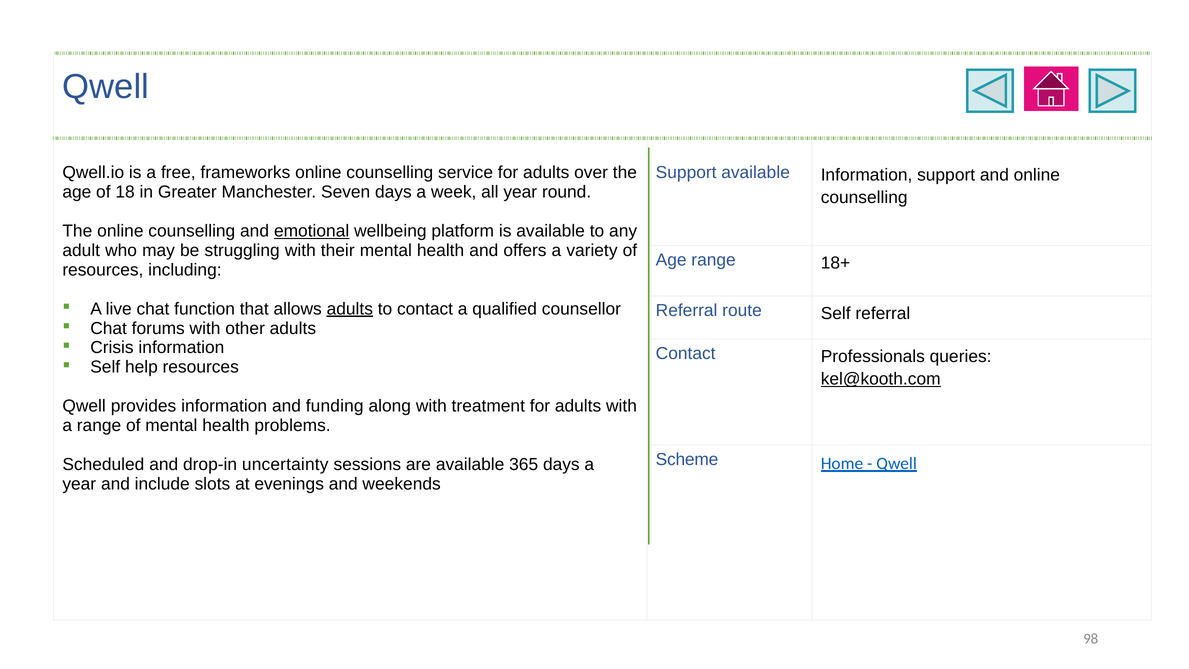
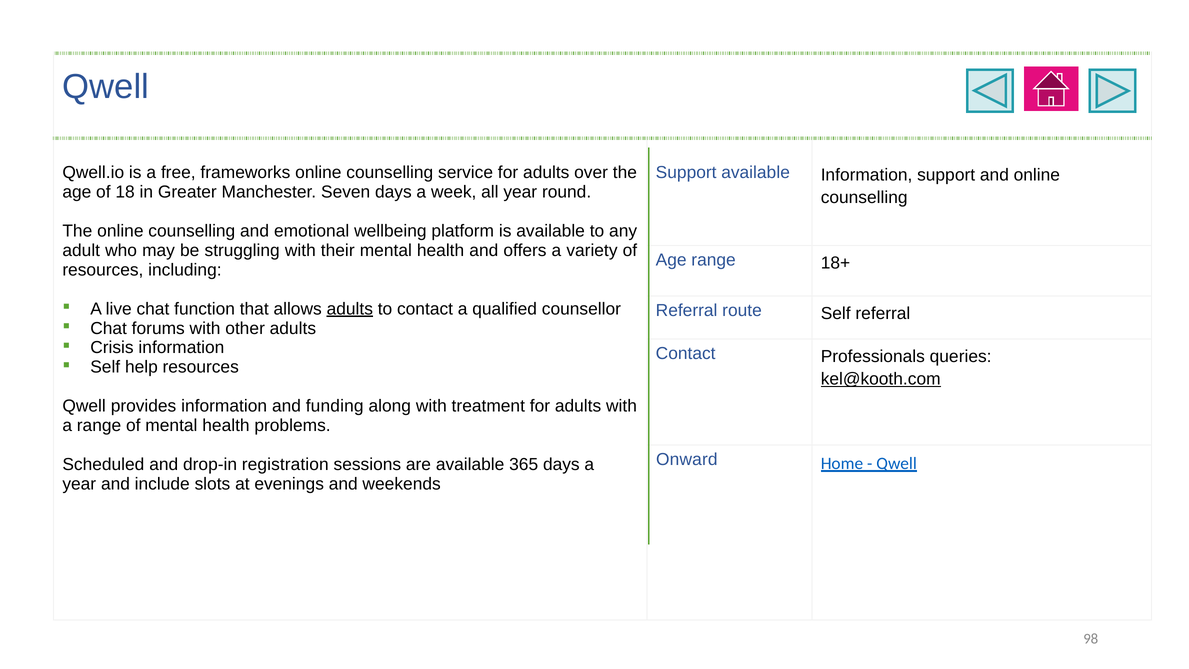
emotional underline: present -> none
Scheme: Scheme -> Onward
uncertainty: uncertainty -> registration
